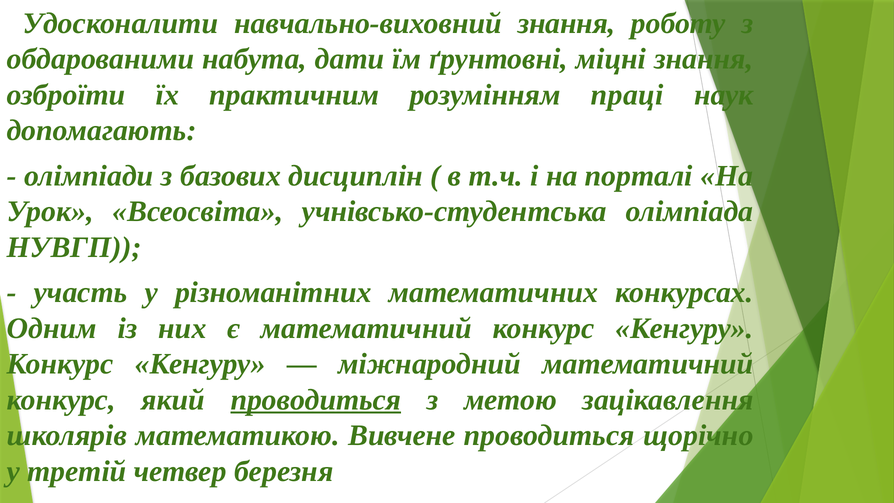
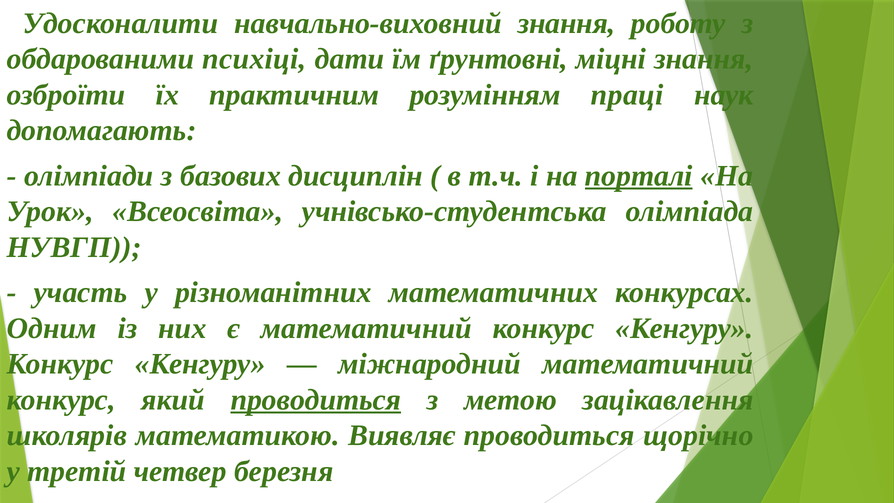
набута: набута -> психіці
порталі underline: none -> present
Вивчене: Вивчене -> Виявляє
